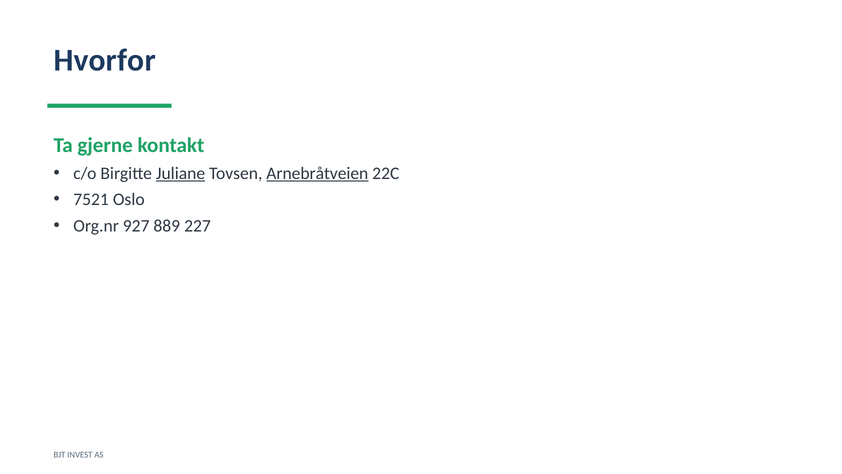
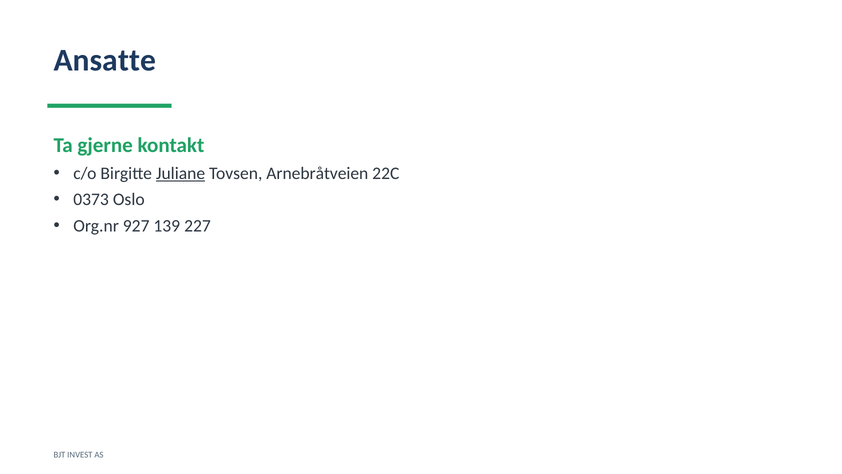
Hvorfor: Hvorfor -> Ansatte
Arnebråtveien underline: present -> none
7521: 7521 -> 0373
889: 889 -> 139
